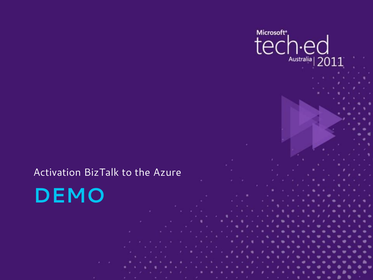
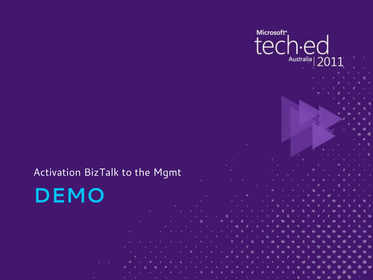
Azure: Azure -> Mgmt
